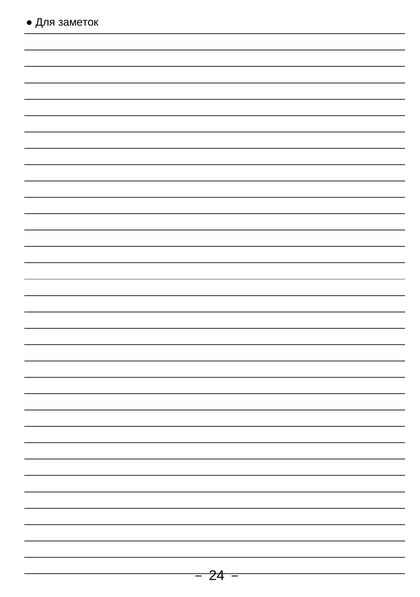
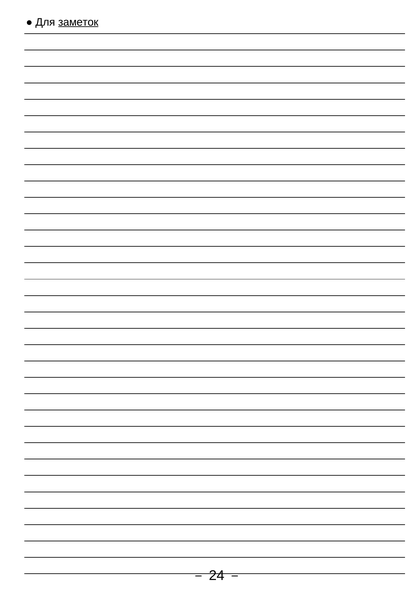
заметок underline: none -> present
